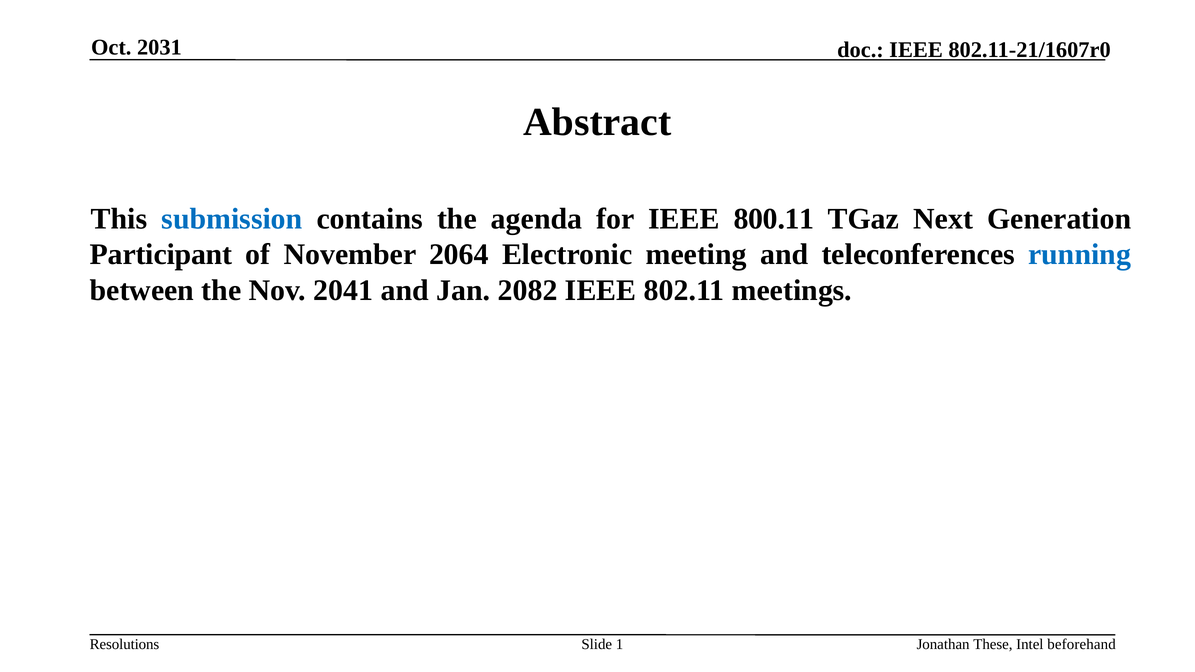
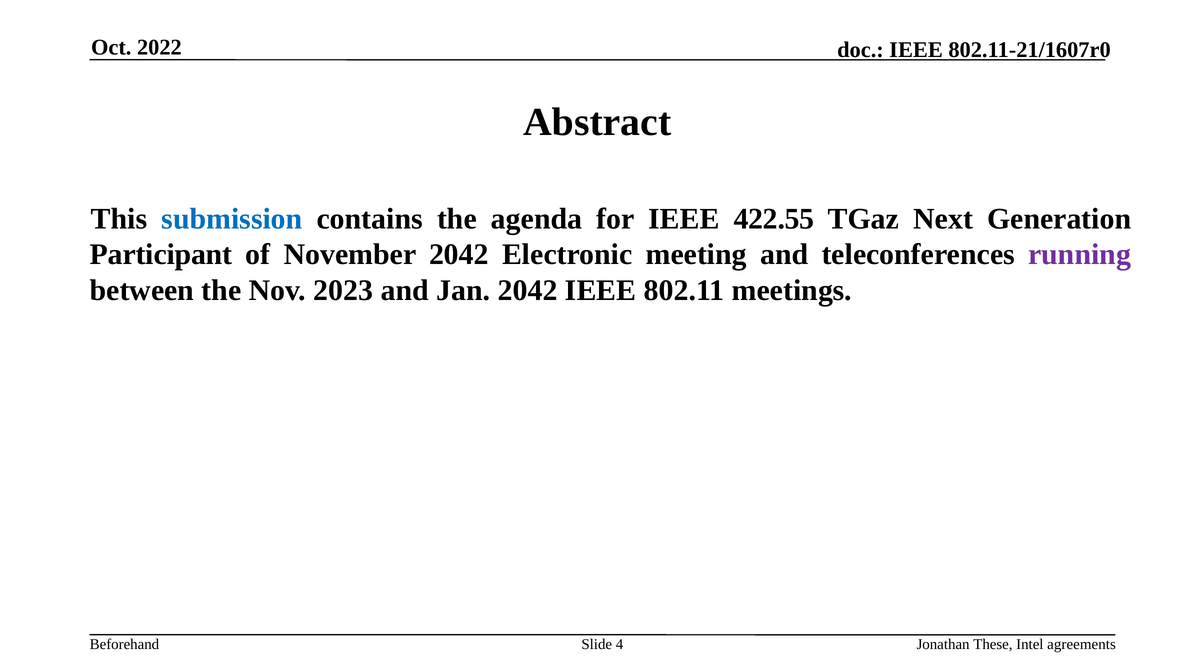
2031: 2031 -> 2022
800.11: 800.11 -> 422.55
November 2064: 2064 -> 2042
running colour: blue -> purple
2041: 2041 -> 2023
Jan 2082: 2082 -> 2042
Resolutions: Resolutions -> Beforehand
1: 1 -> 4
beforehand: beforehand -> agreements
